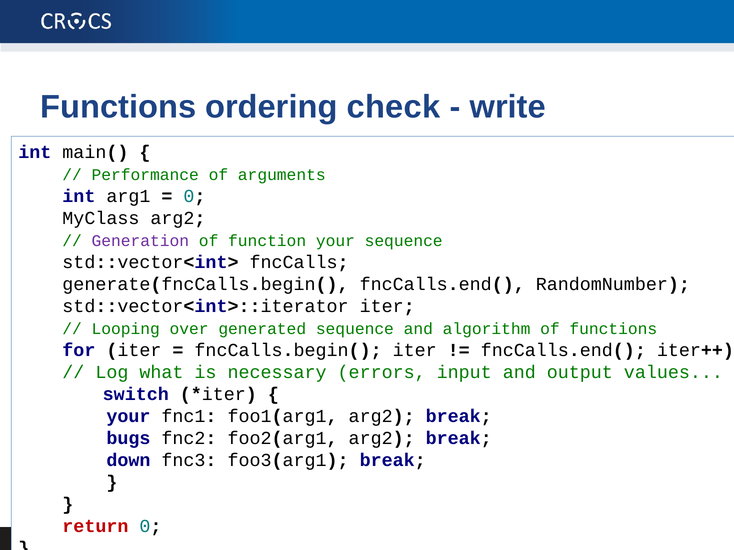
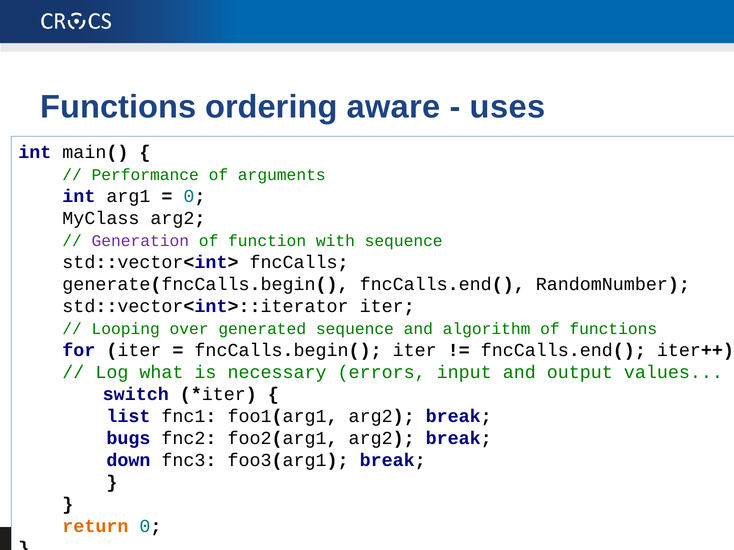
check: check -> aware
write: write -> uses
function your: your -> with
your at (128, 417): your -> list
return colour: red -> orange
